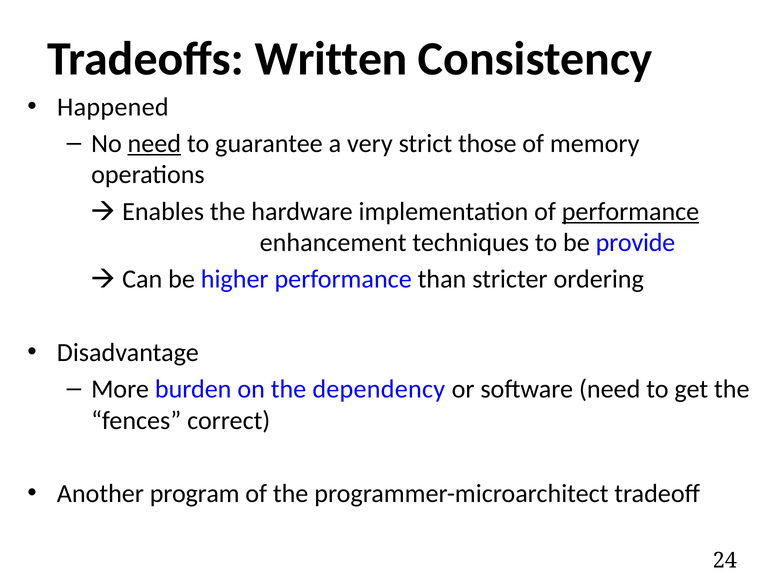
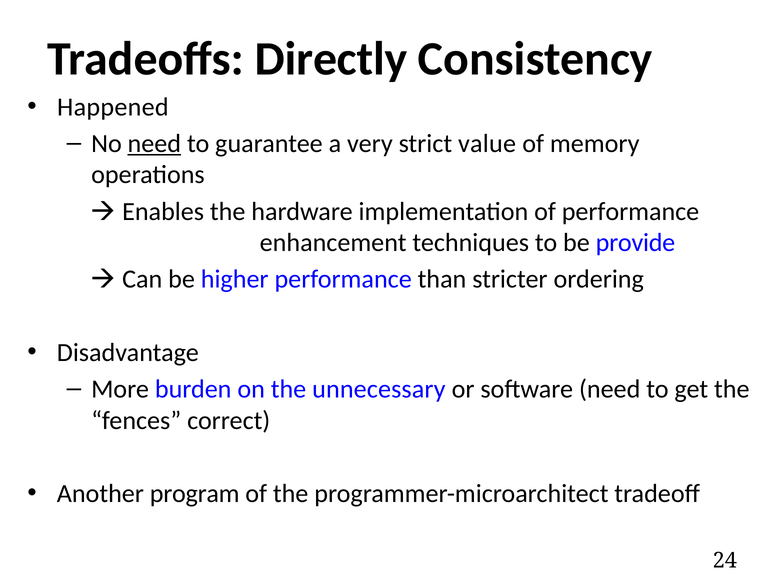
Written: Written -> Directly
those: those -> value
performance at (630, 211) underline: present -> none
dependency: dependency -> unnecessary
